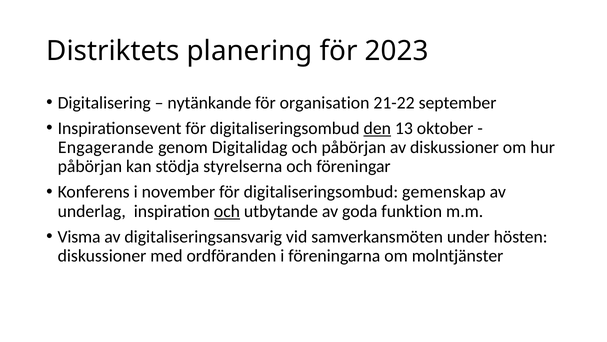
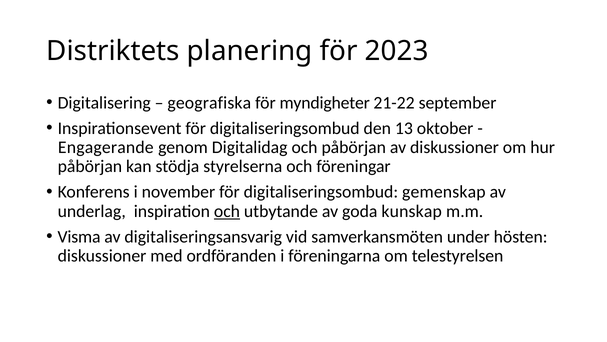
nytänkande: nytänkande -> geografiska
organisation: organisation -> myndigheter
den underline: present -> none
funktion: funktion -> kunskap
molntjänster: molntjänster -> telestyrelsen
